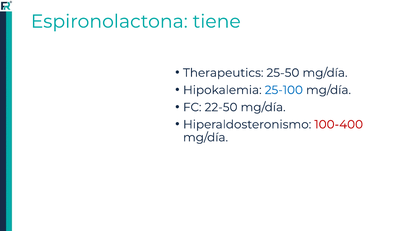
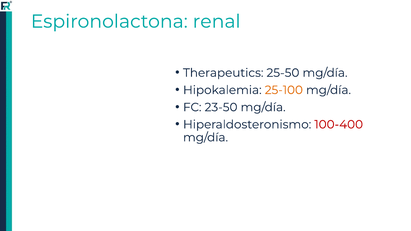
tiene: tiene -> renal
25-100 colour: blue -> orange
22-50: 22-50 -> 23-50
